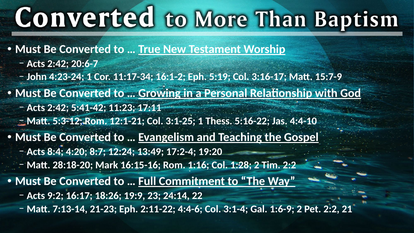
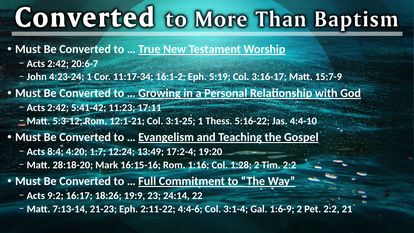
8:7: 8:7 -> 1:7
